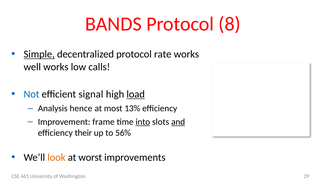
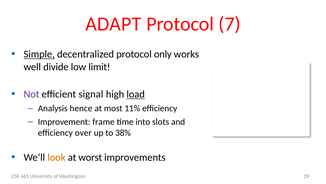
BANDS: BANDS -> ADAPT
8: 8 -> 7
rate: rate -> only
well works: works -> divide
calls: calls -> limit
Not colour: blue -> purple
13%: 13% -> 11%
into underline: present -> none
and underline: present -> none
their: their -> over
56%: 56% -> 38%
